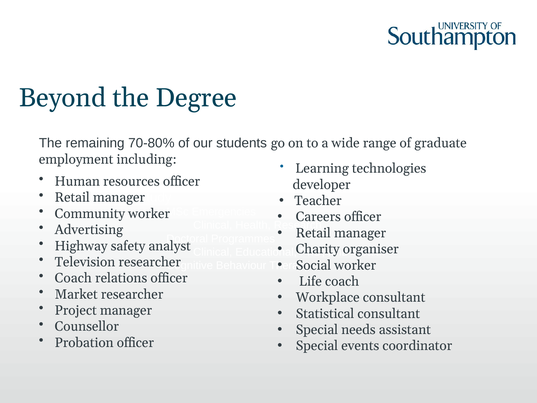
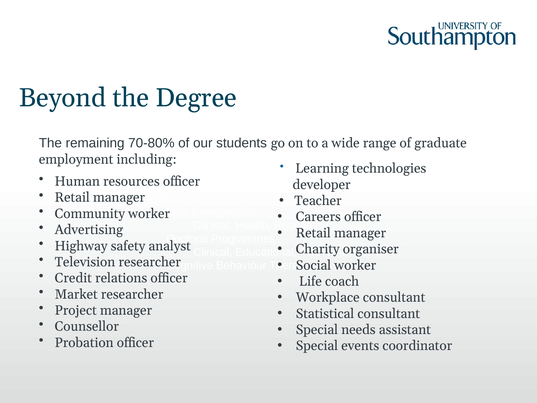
Coach at (73, 278): Coach -> Credit
